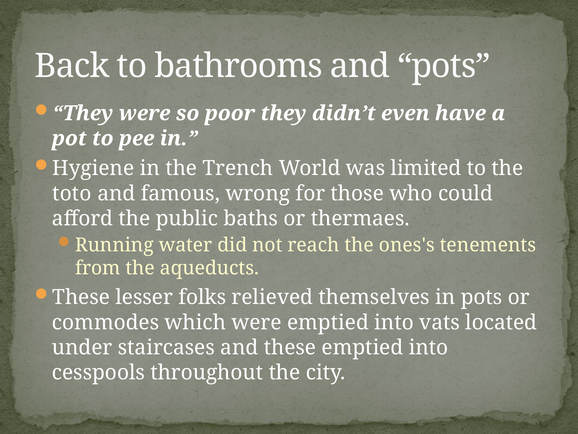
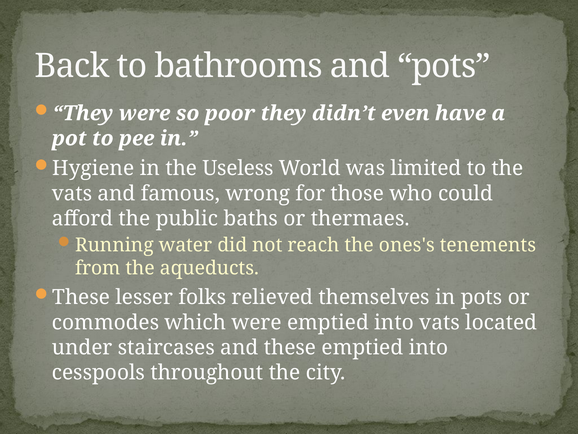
Trench: Trench -> Useless
toto at (72, 193): toto -> vats
